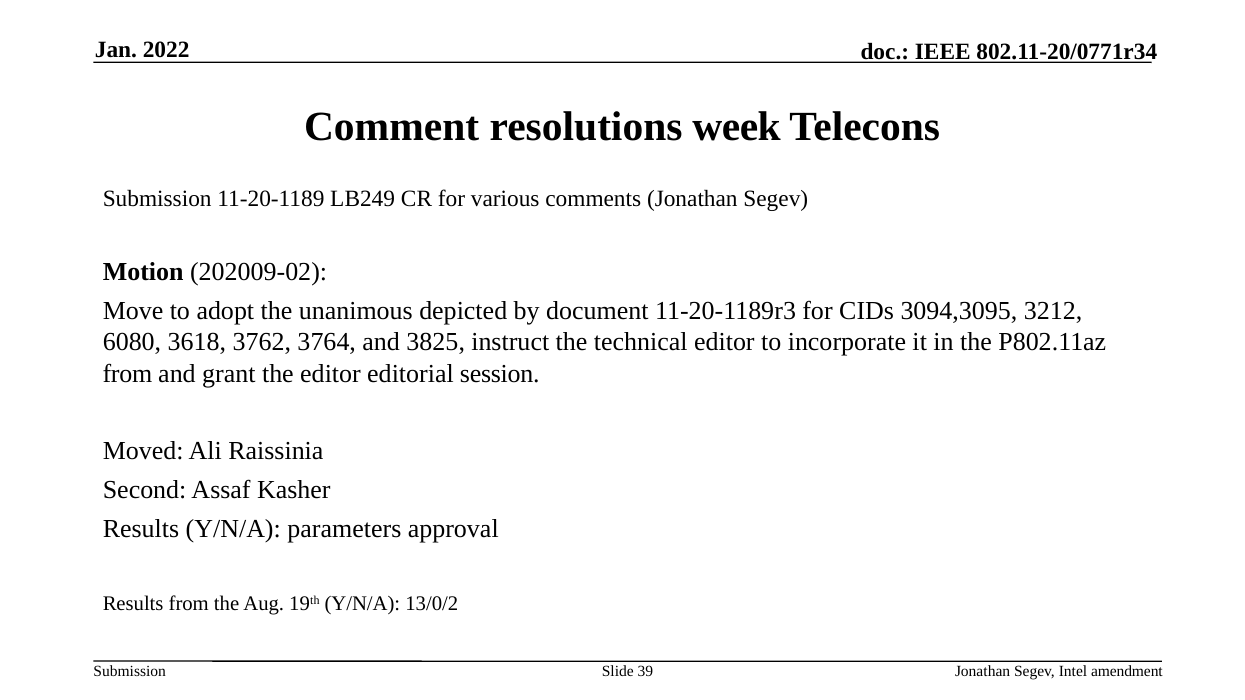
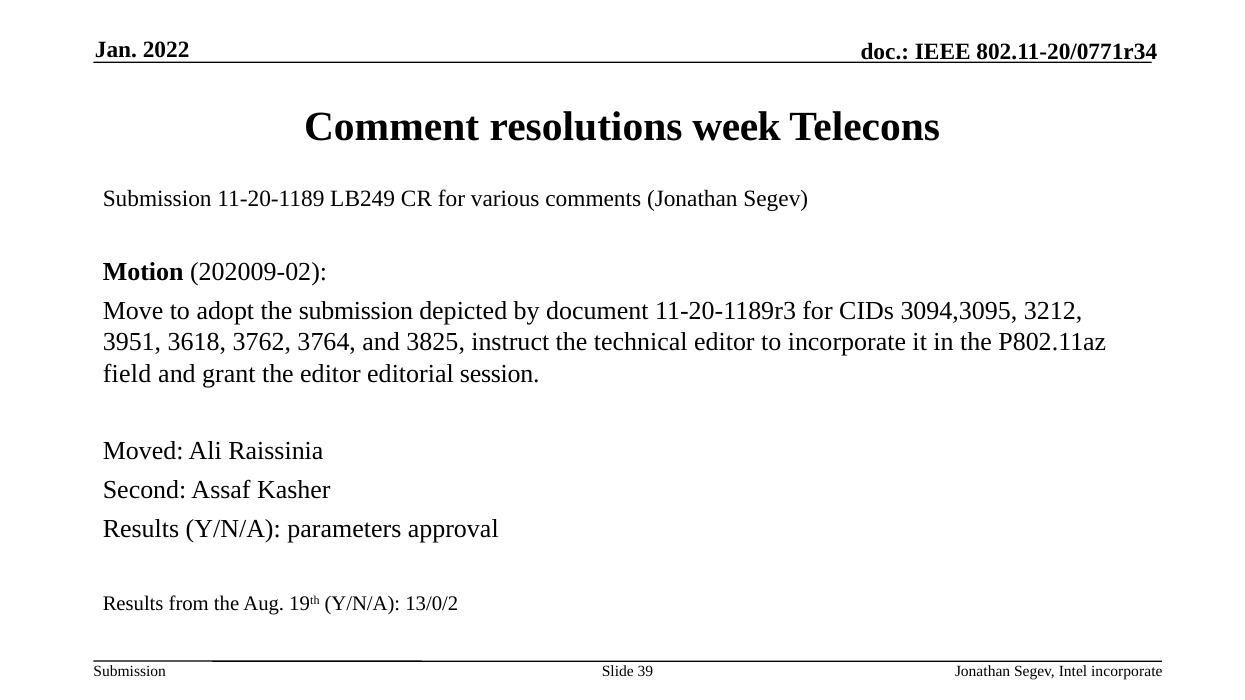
the unanimous: unanimous -> submission
6080: 6080 -> 3951
from at (127, 374): from -> field
Intel amendment: amendment -> incorporate
